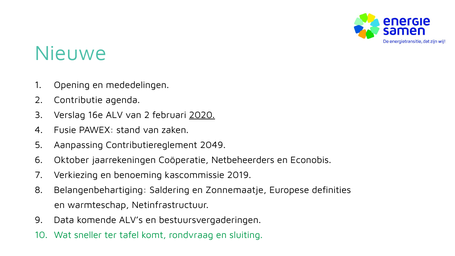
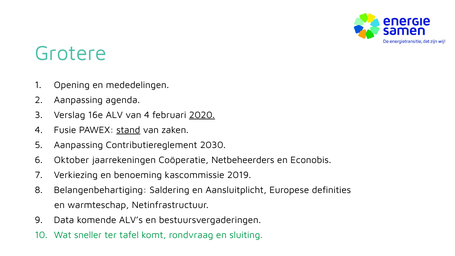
Nieuwe: Nieuwe -> Grotere
Contributie at (78, 100): Contributie -> Aanpassing
van 2: 2 -> 4
stand underline: none -> present
2049: 2049 -> 2030
Zonnemaatje: Zonnemaatje -> Aansluitplicht
